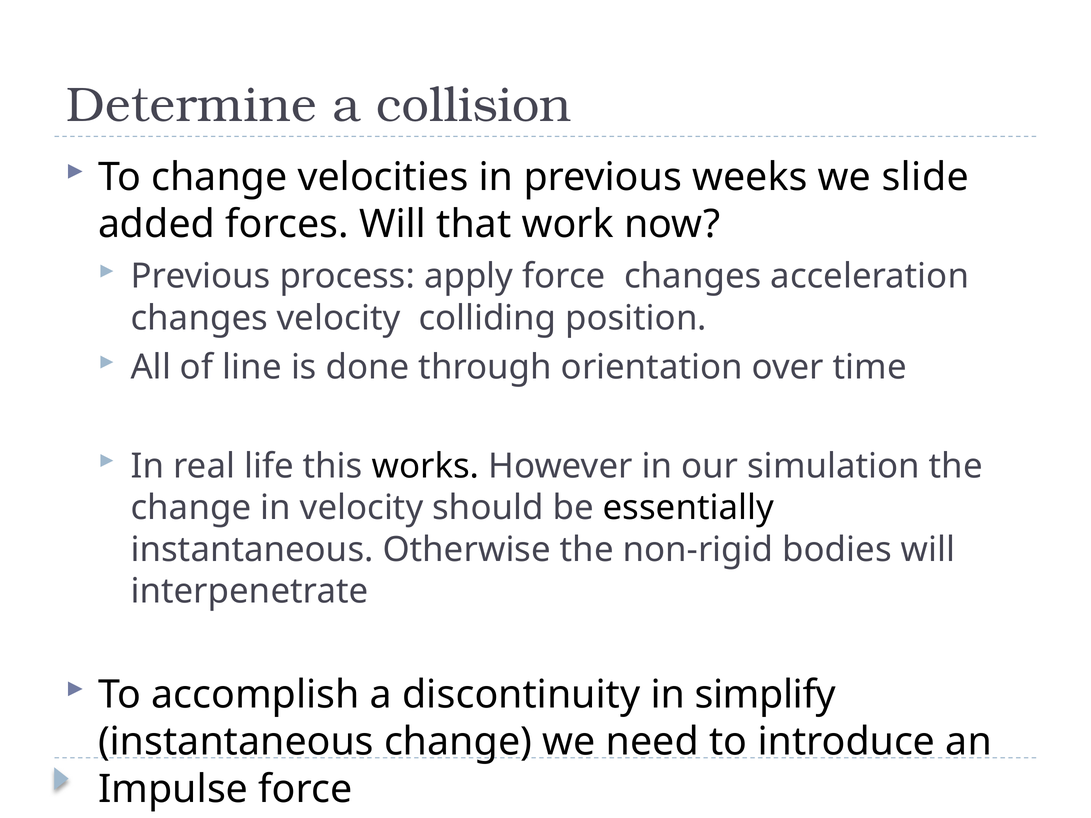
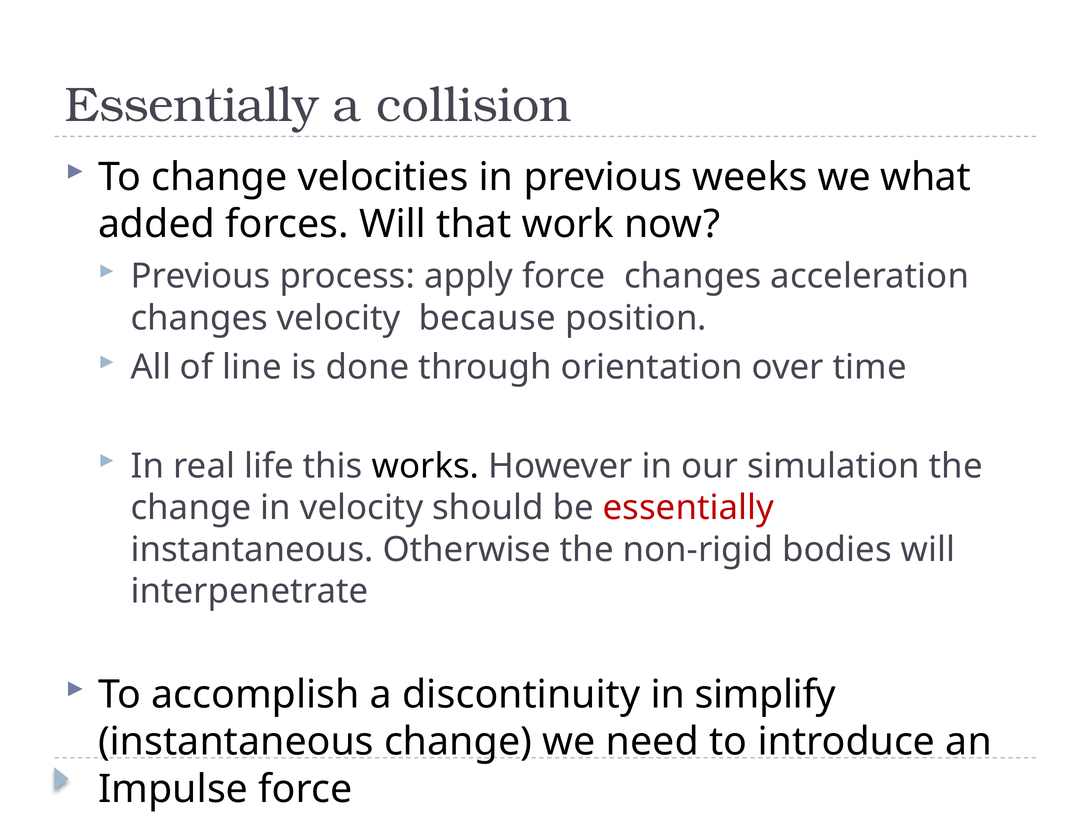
Determine at (191, 105): Determine -> Essentially
slide: slide -> what
colliding: colliding -> because
essentially at (688, 508) colour: black -> red
